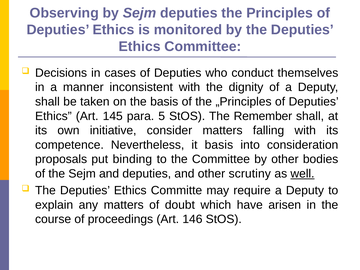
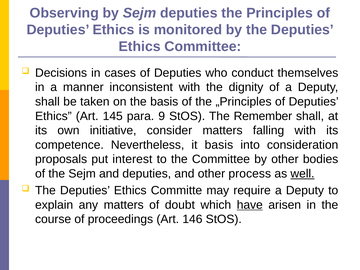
5: 5 -> 9
binding: binding -> interest
scrutiny: scrutiny -> process
have underline: none -> present
